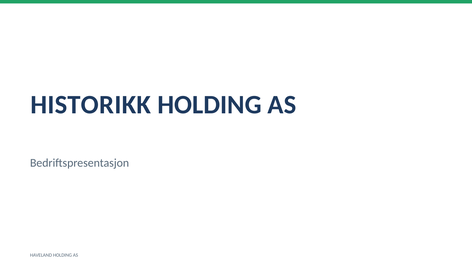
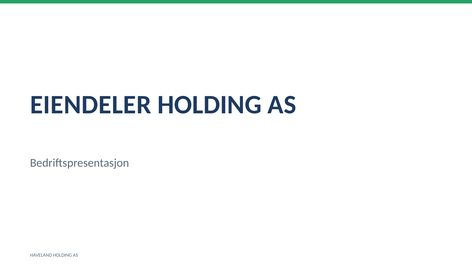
HISTORIKK: HISTORIKK -> EIENDELER
